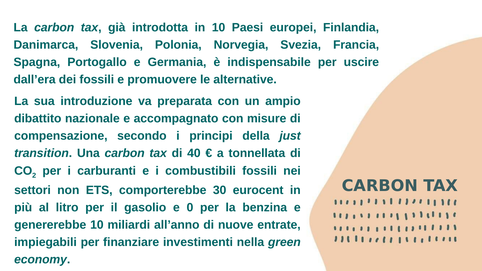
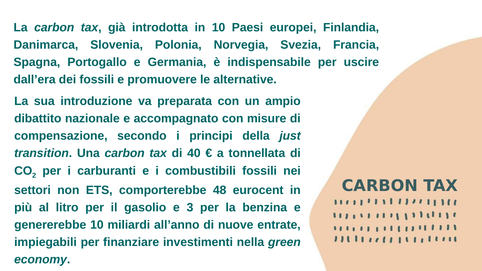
30: 30 -> 48
0: 0 -> 3
